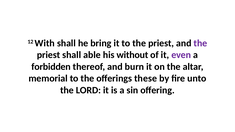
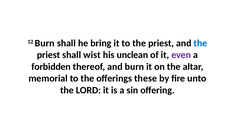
12 With: With -> Burn
the at (200, 43) colour: purple -> blue
able: able -> wist
without: without -> unclean
